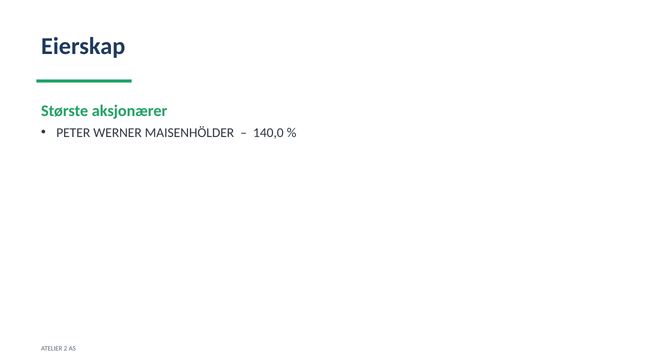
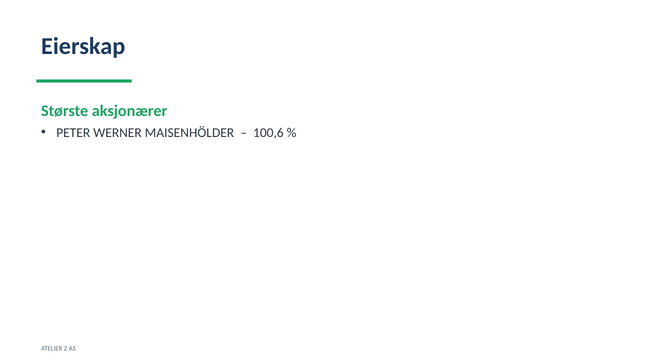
140,0: 140,0 -> 100,6
